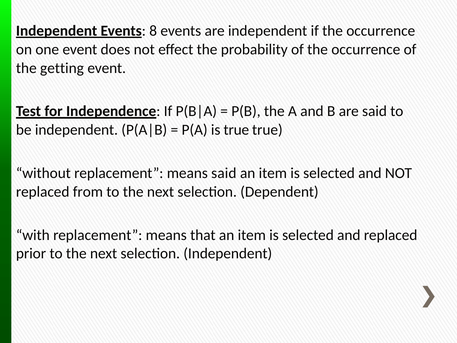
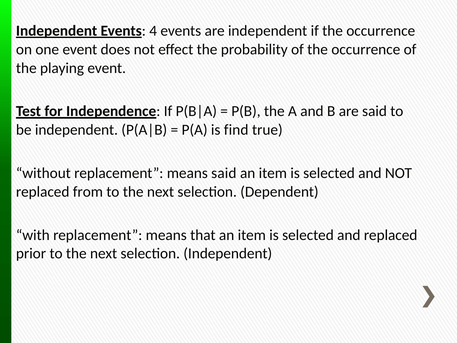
8: 8 -> 4
getting: getting -> playing
is true: true -> find
